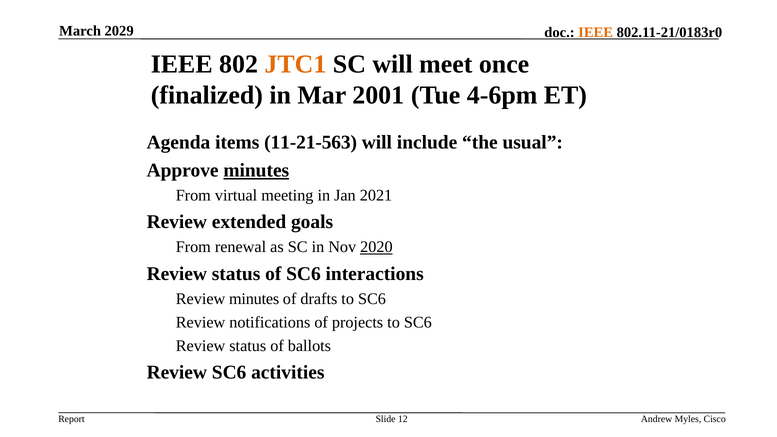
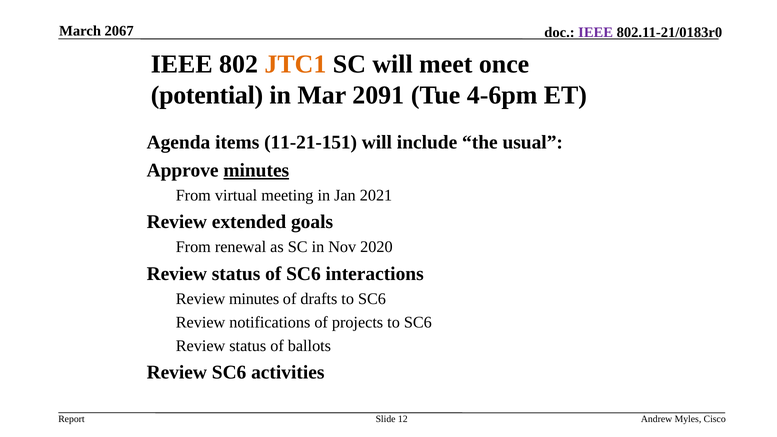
2029: 2029 -> 2067
IEEE at (596, 32) colour: orange -> purple
finalized: finalized -> potential
2001: 2001 -> 2091
11-21-563: 11-21-563 -> 11-21-151
2020 underline: present -> none
